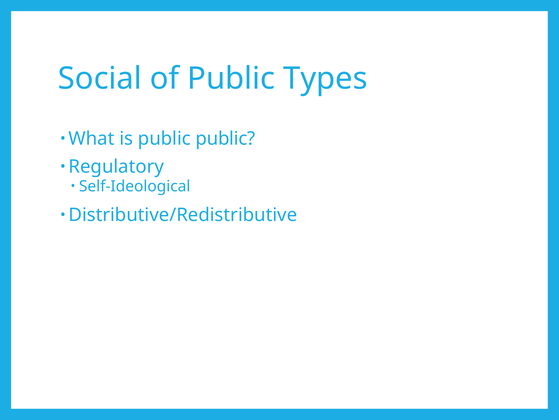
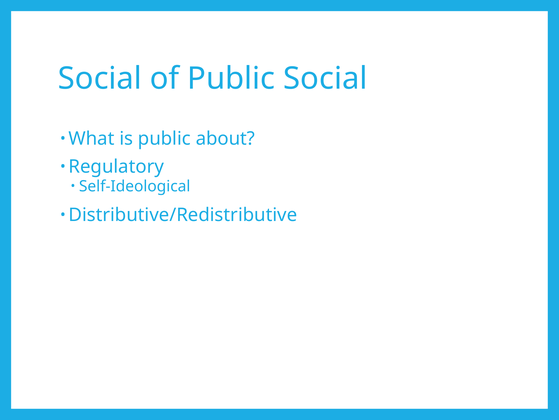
Public Types: Types -> Social
public public: public -> about
